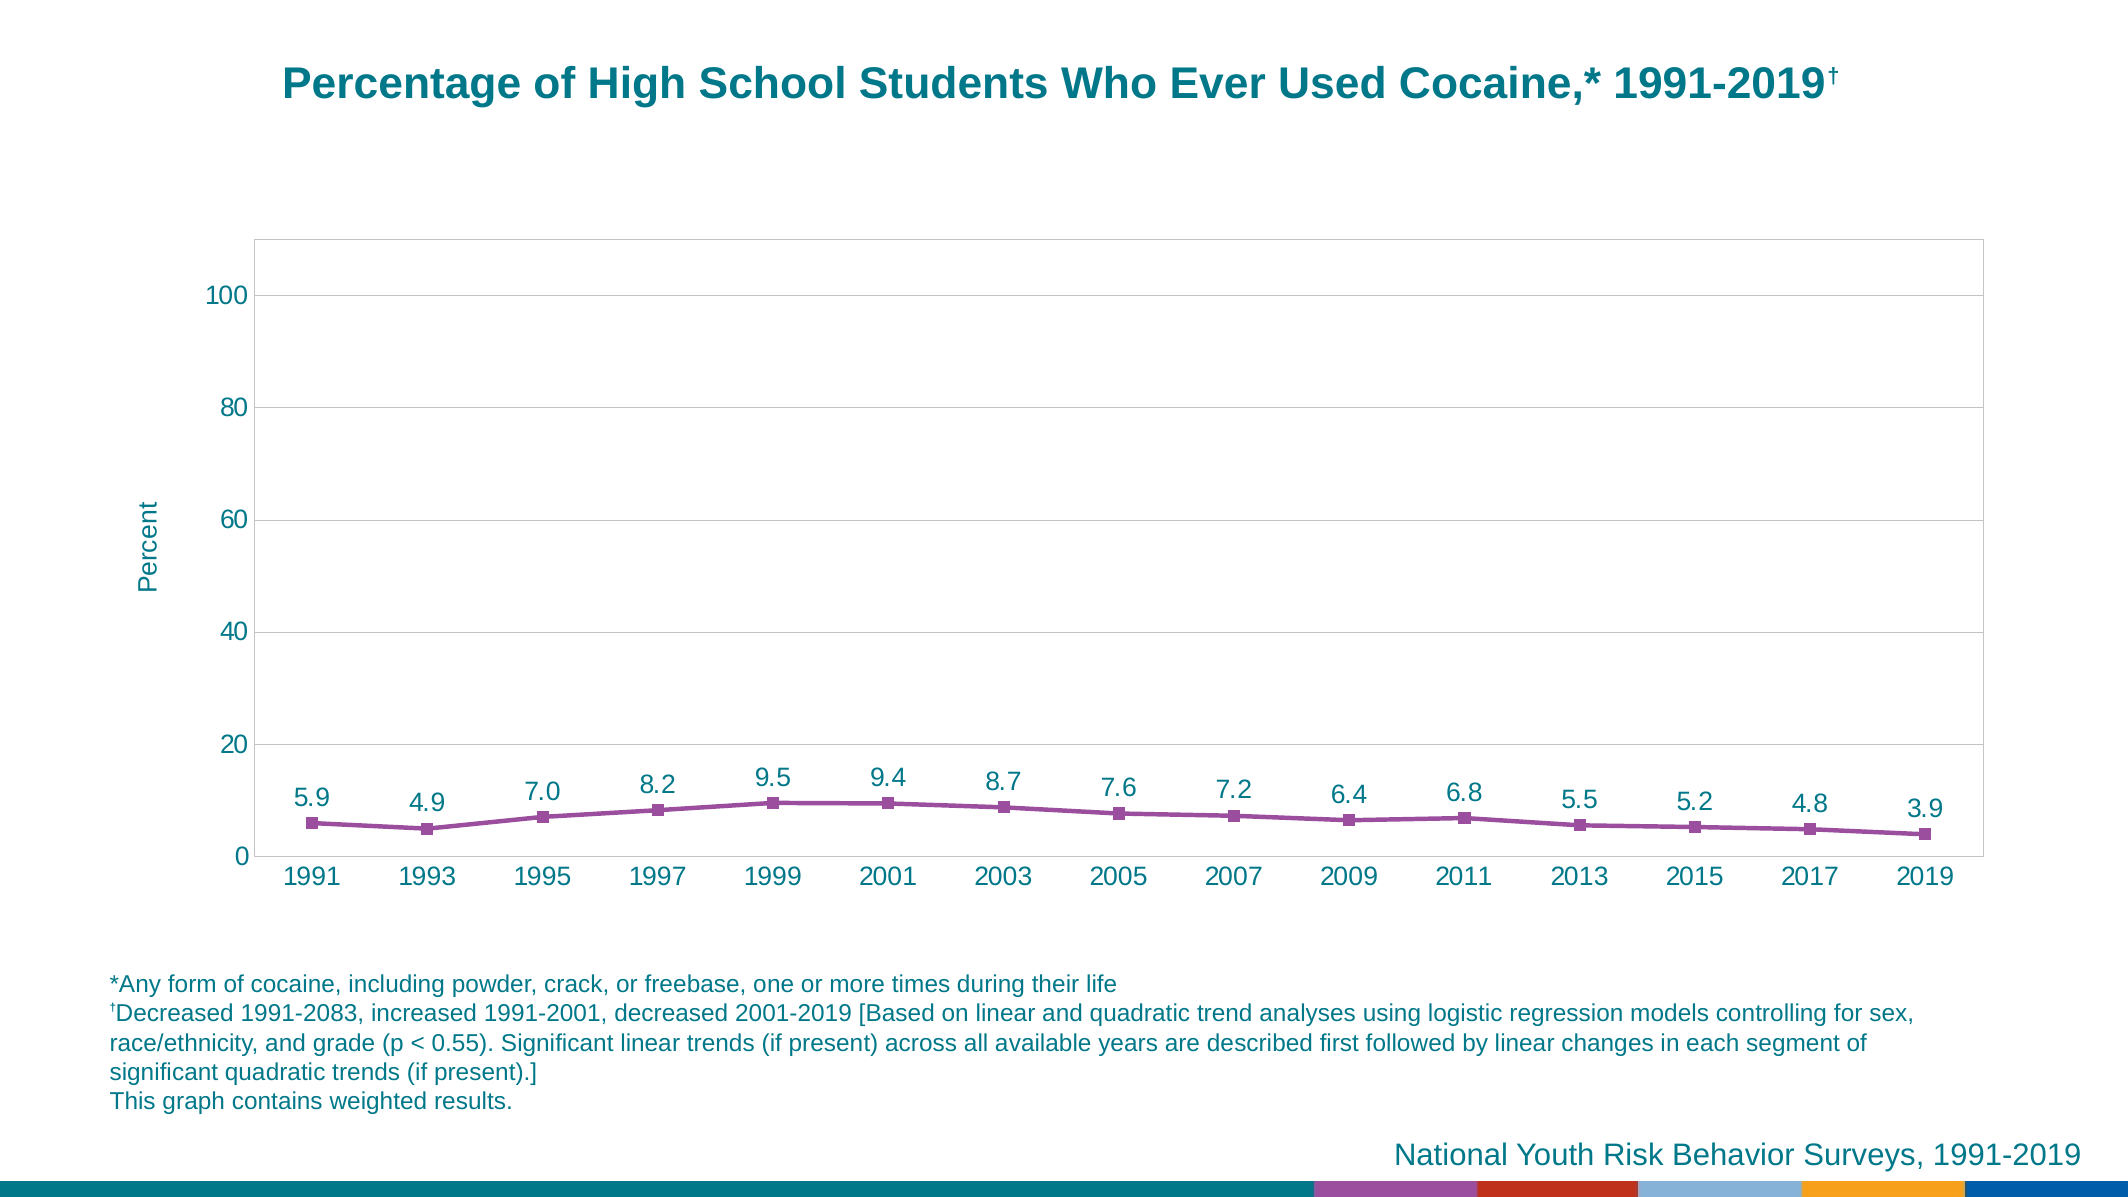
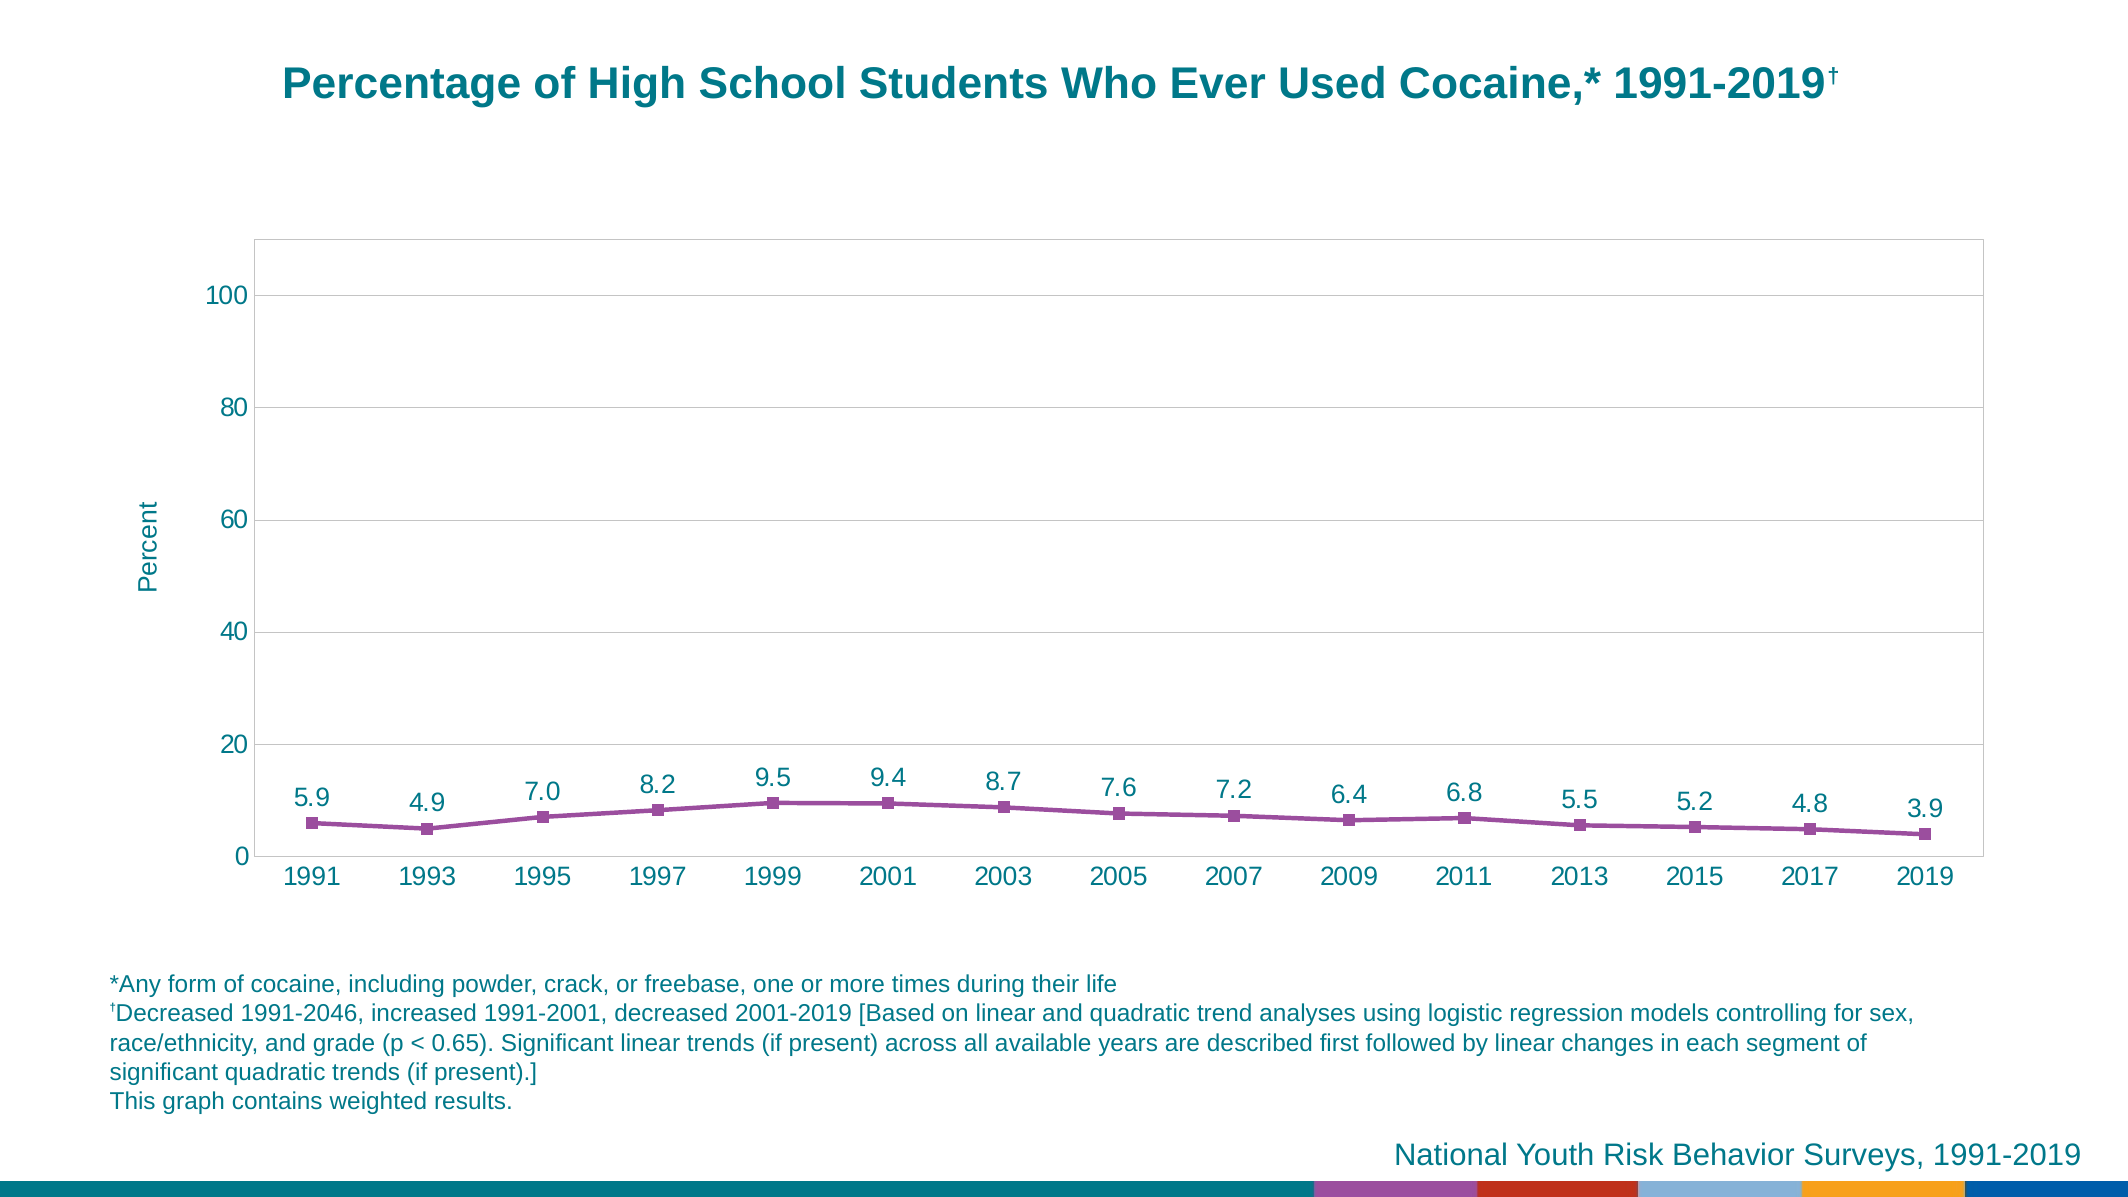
1991-2083: 1991-2083 -> 1991-2046
0.55: 0.55 -> 0.65
